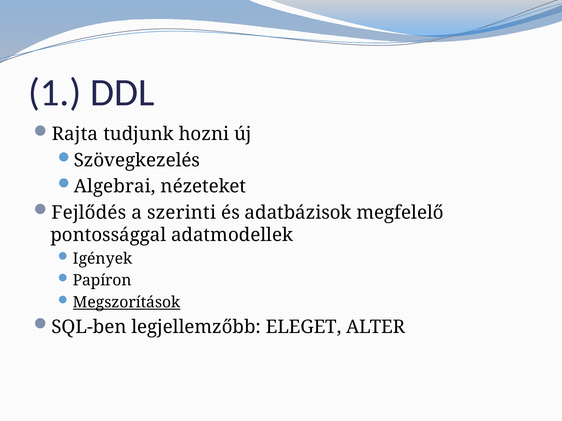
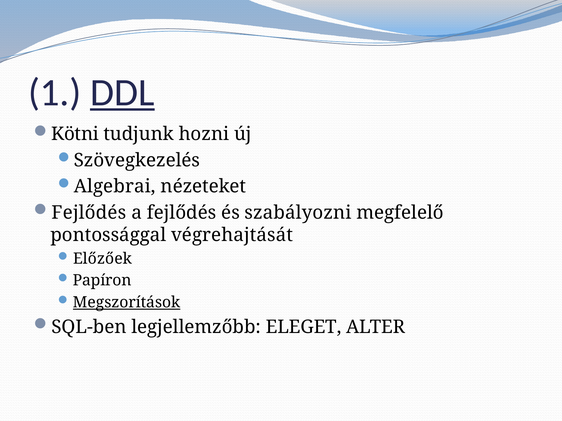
DDL underline: none -> present
Rajta: Rajta -> Kötni
a szerinti: szerinti -> fejlődés
adatbázisok: adatbázisok -> szabályozni
adatmodellek: adatmodellek -> végrehajtását
Igények: Igények -> Előzőek
